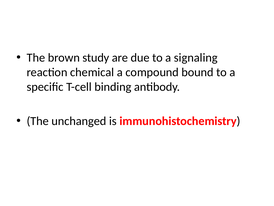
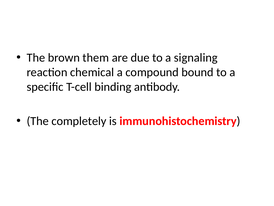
study: study -> them
unchanged: unchanged -> completely
